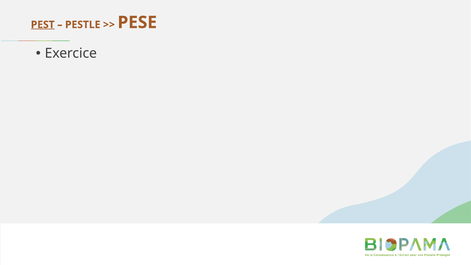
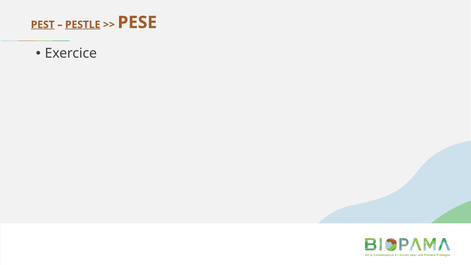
PESTLE underline: none -> present
